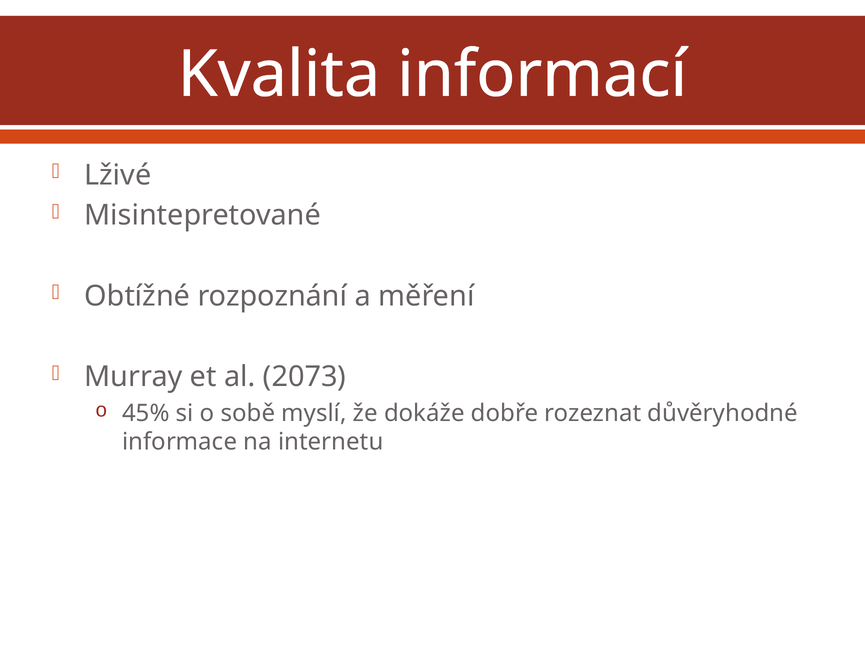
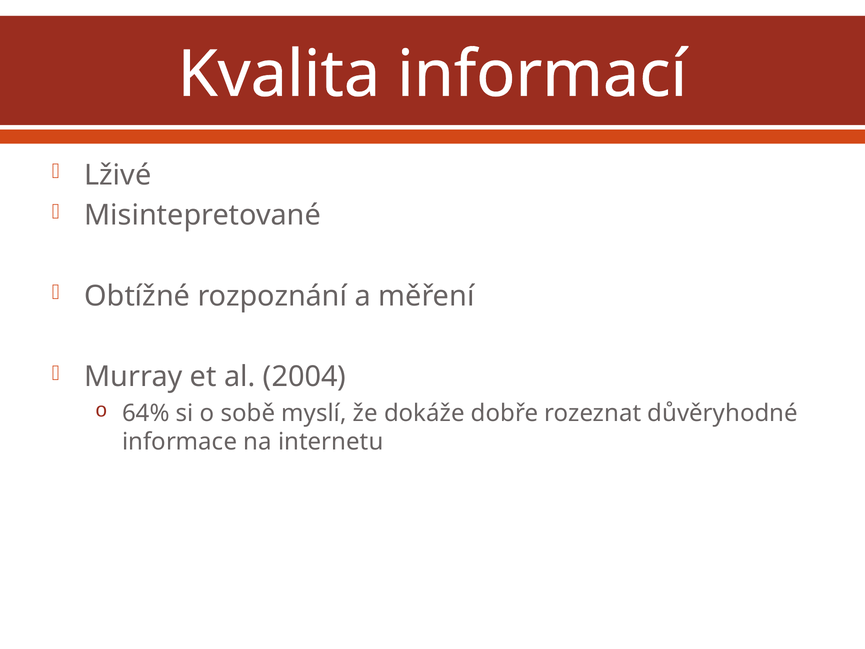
2073: 2073 -> 2004
45%: 45% -> 64%
